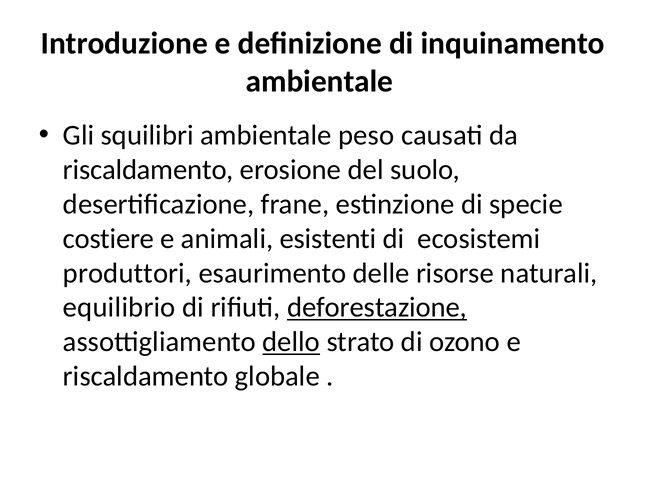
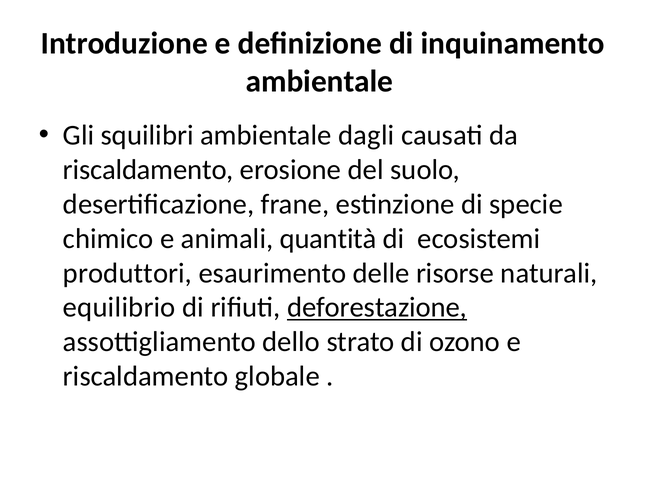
peso: peso -> dagli
costiere: costiere -> chimico
esistenti: esistenti -> quantità
dello underline: present -> none
